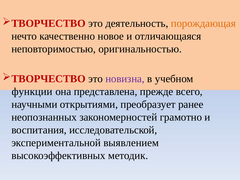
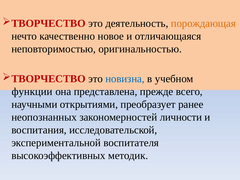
новизна colour: purple -> blue
грамотно: грамотно -> личности
выявлением: выявлением -> воспитателя
